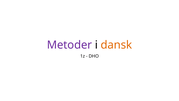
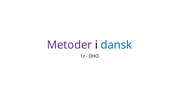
dansk colour: orange -> blue
